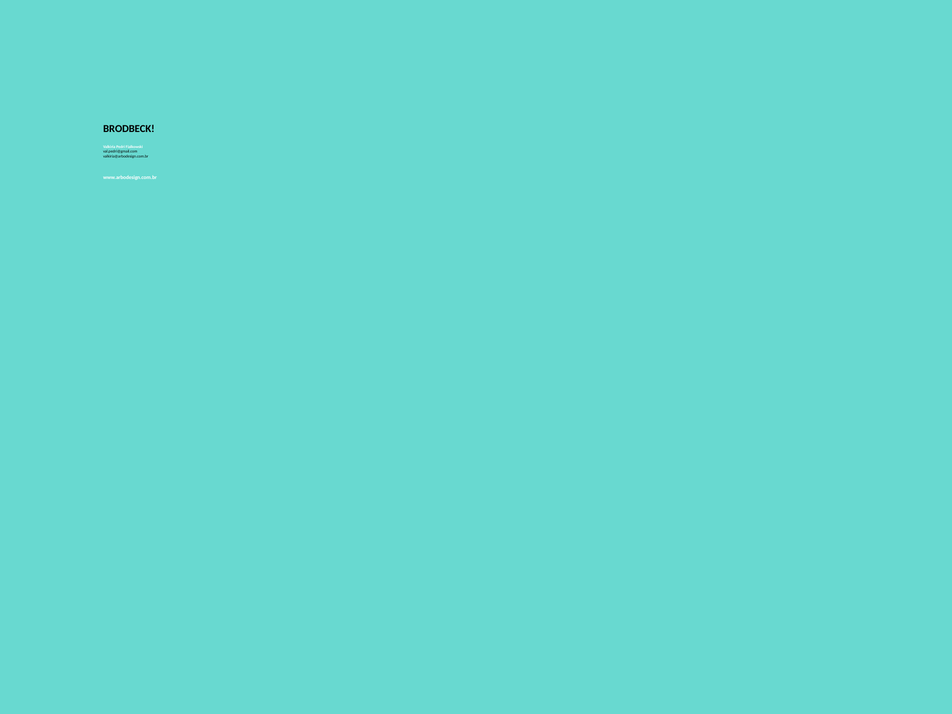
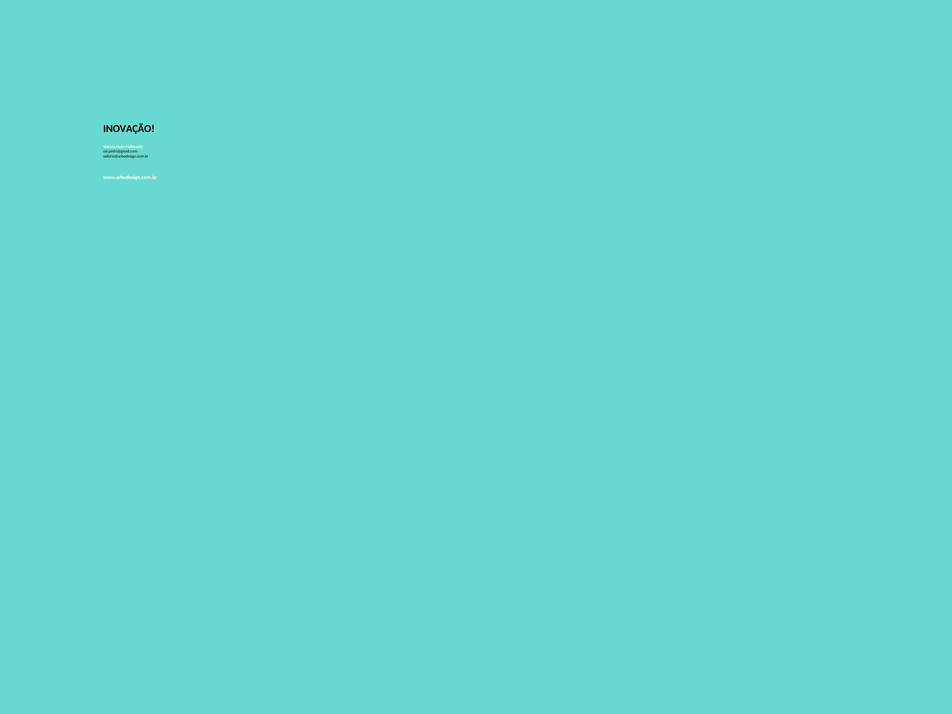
BRODBECK: BRODBECK -> INOVAÇÃO
